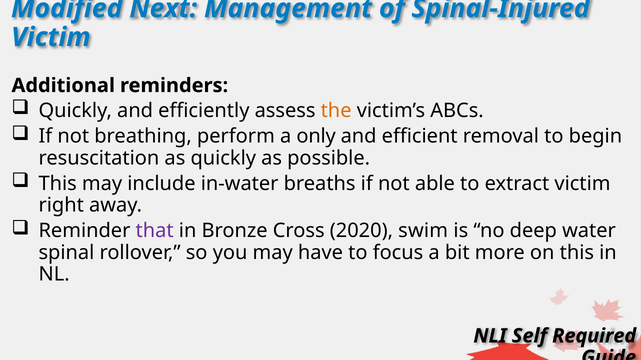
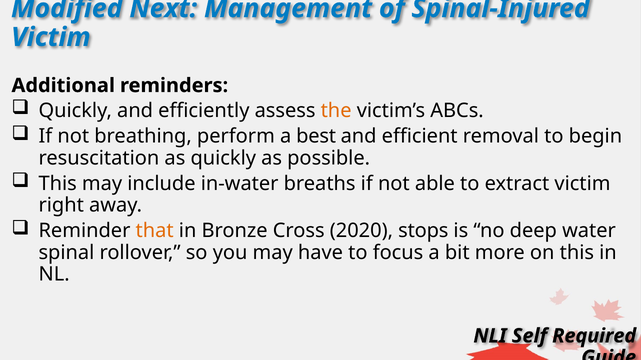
only: only -> best
that colour: purple -> orange
swim: swim -> stops
